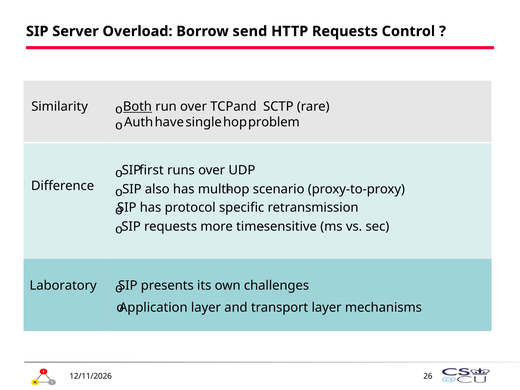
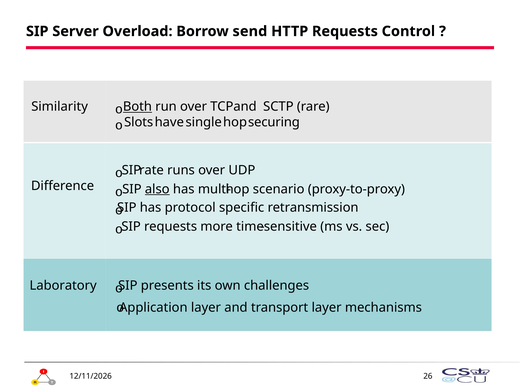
Auth: Auth -> Slots
problem: problem -> securing
first: first -> rate
also underline: none -> present
